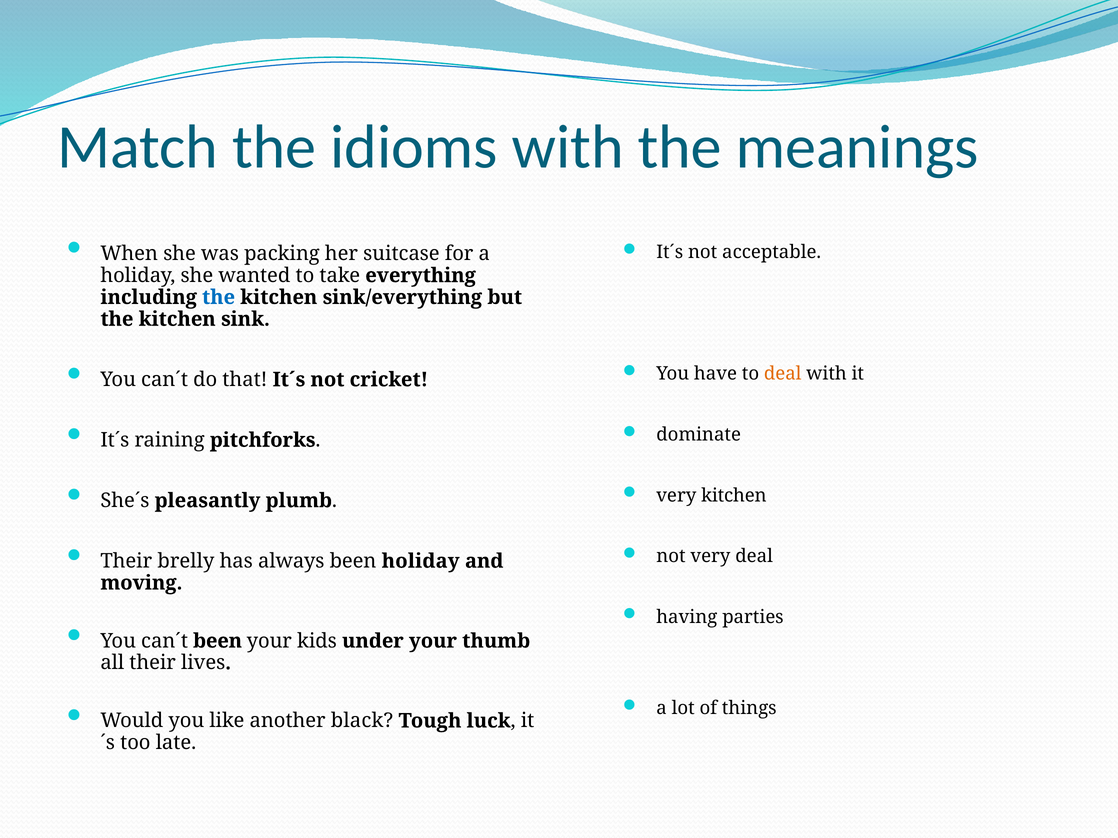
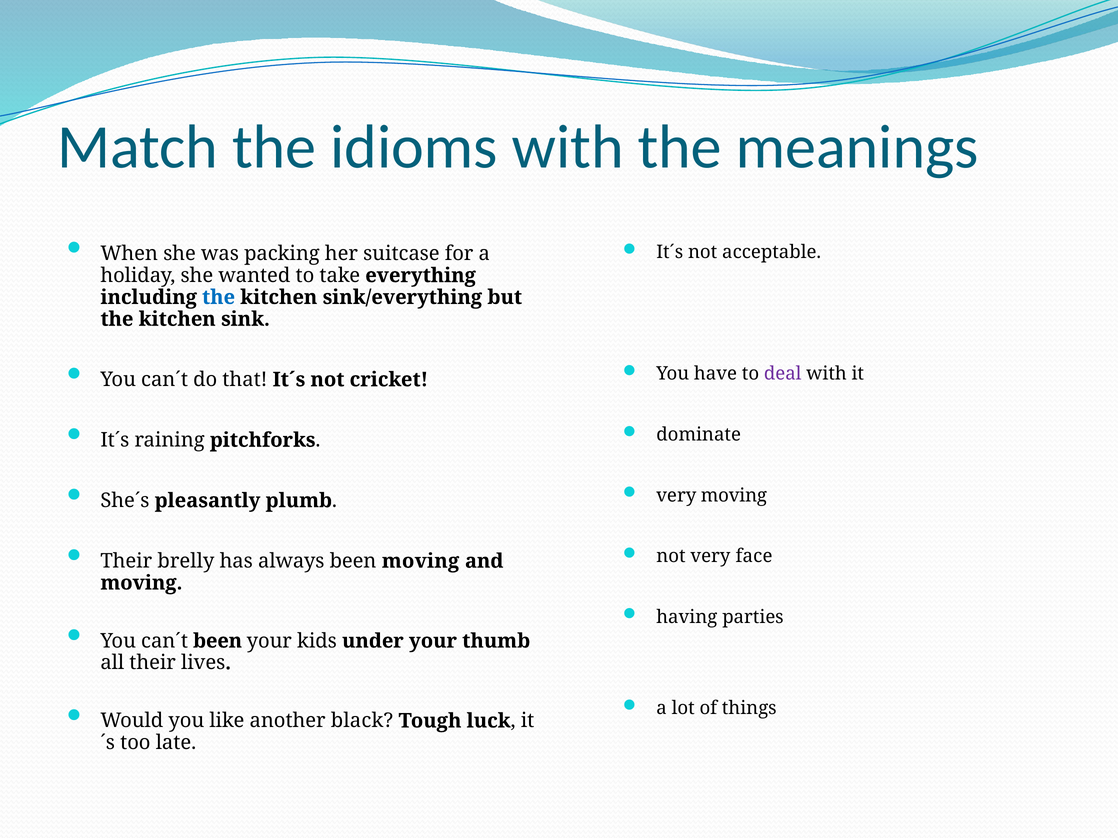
deal at (783, 374) colour: orange -> purple
very kitchen: kitchen -> moving
very deal: deal -> face
been holiday: holiday -> moving
